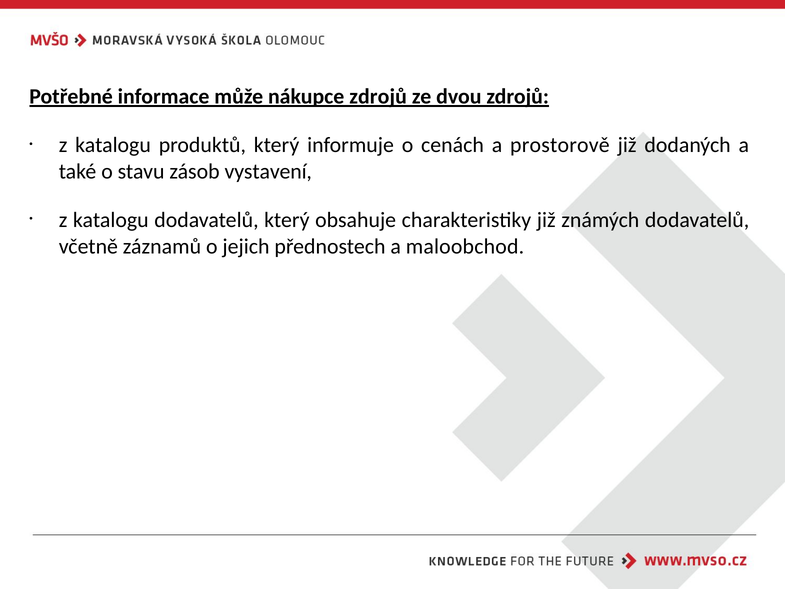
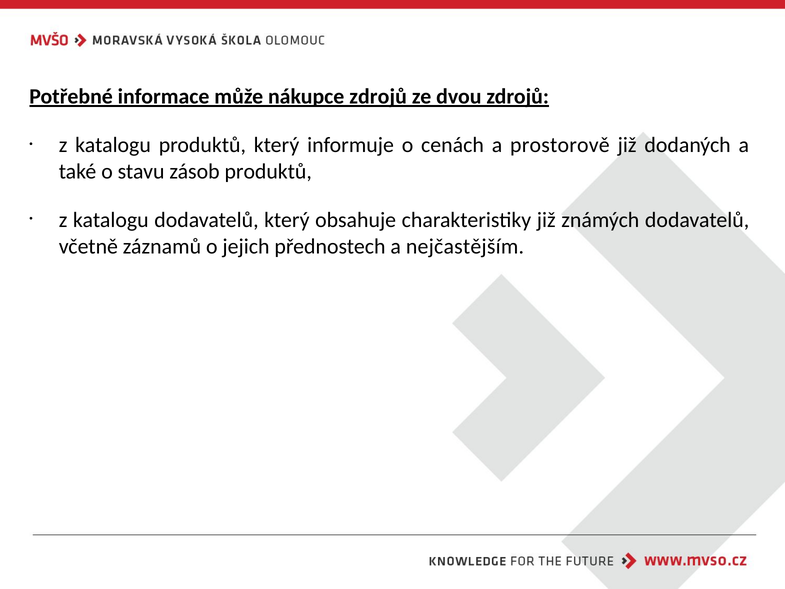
zásob vystavení: vystavení -> produktů
maloobchod: maloobchod -> nejčastějším
